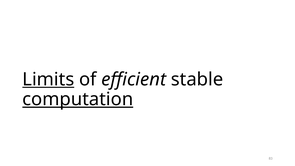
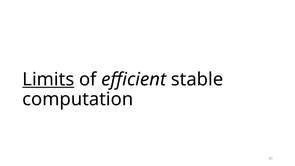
computation underline: present -> none
